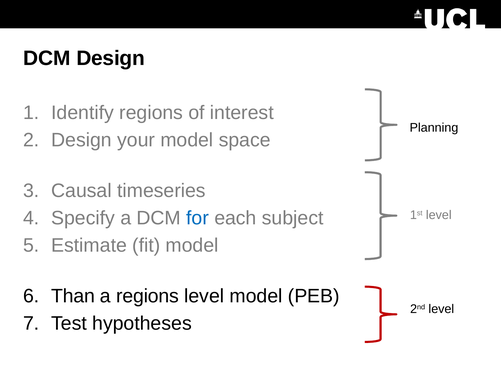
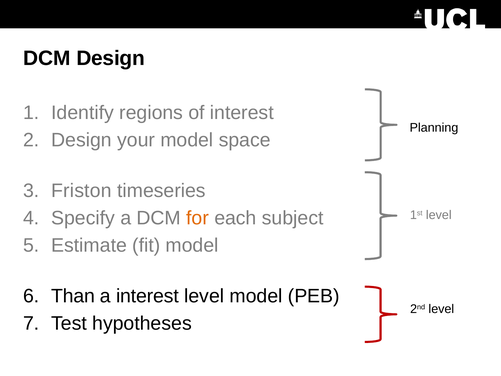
Causal: Causal -> Friston
for colour: blue -> orange
a regions: regions -> interest
